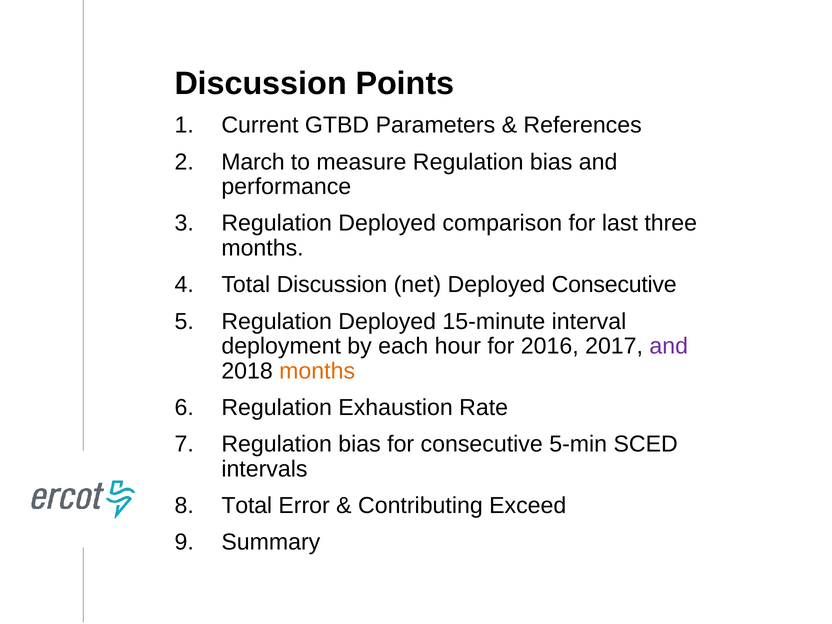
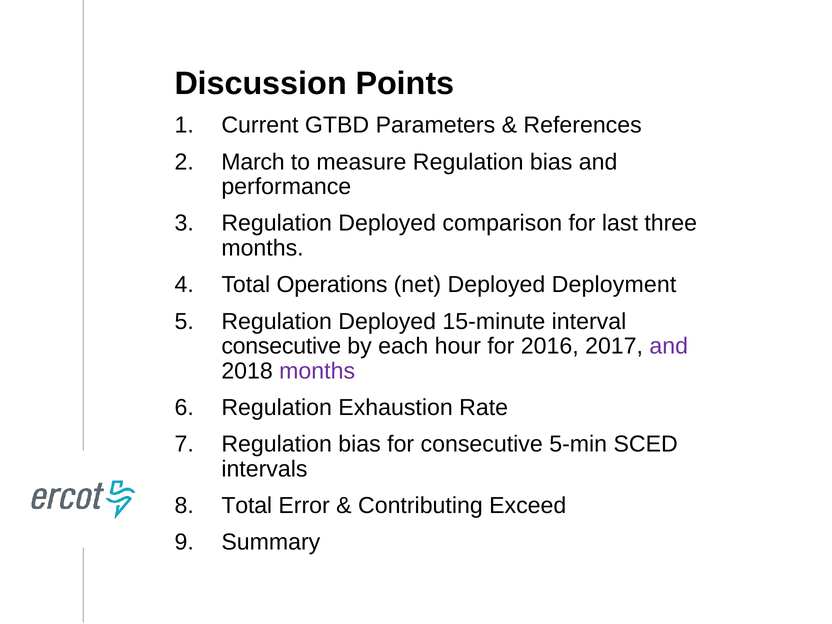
Total Discussion: Discussion -> Operations
Deployed Consecutive: Consecutive -> Deployment
deployment at (281, 346): deployment -> consecutive
months at (317, 371) colour: orange -> purple
